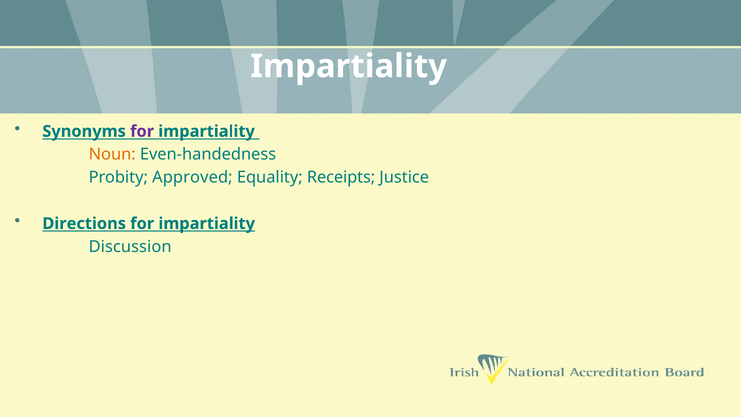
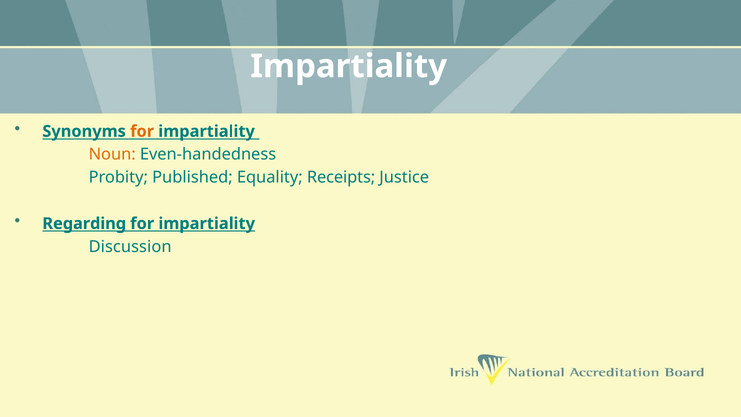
for at (142, 131) colour: purple -> orange
Approved: Approved -> Published
Directions: Directions -> Regarding
